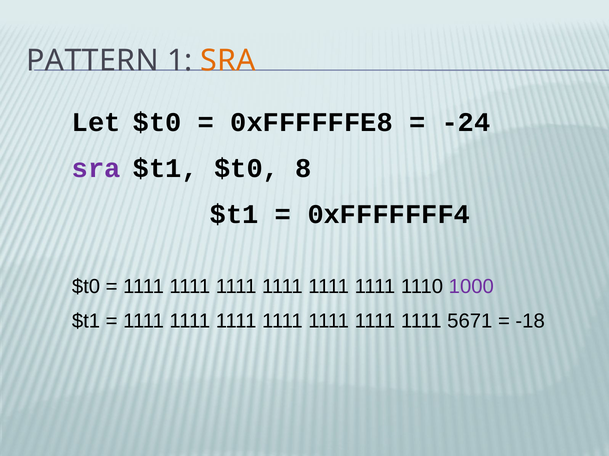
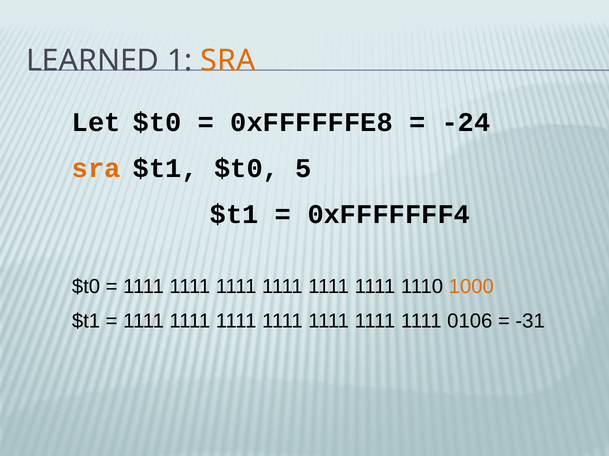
PATTERN: PATTERN -> LEARNED
sra at (96, 169) colour: purple -> orange
8: 8 -> 5
1000 colour: purple -> orange
5671: 5671 -> 0106
-18: -18 -> -31
